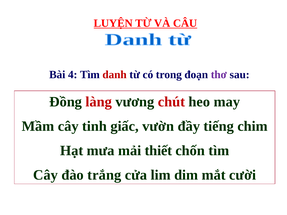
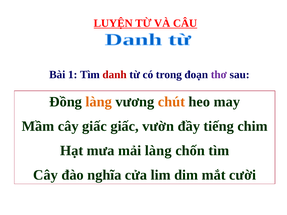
4: 4 -> 1
làng at (99, 102) colour: red -> orange
chút colour: red -> orange
cây tinh: tinh -> giấc
mải thiết: thiết -> làng
trắng: trắng -> nghĩa
